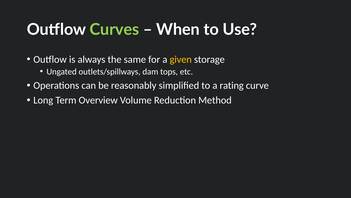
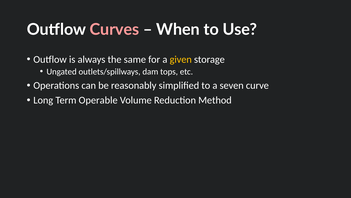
Curves colour: light green -> pink
rating: rating -> seven
Overview: Overview -> Operable
